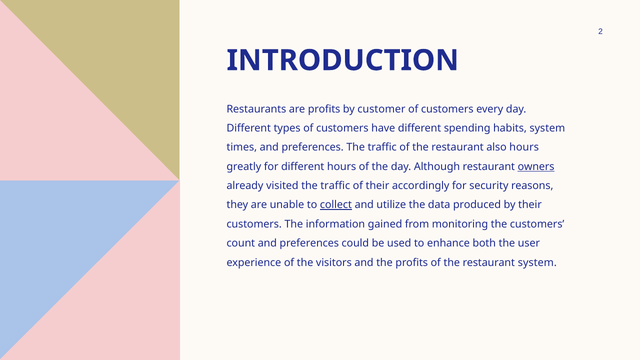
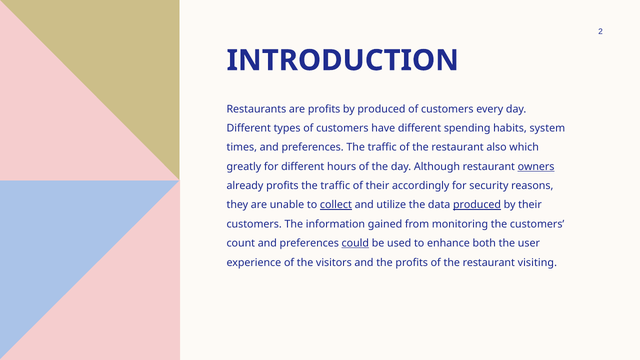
by customer: customer -> produced
also hours: hours -> which
already visited: visited -> profits
produced at (477, 205) underline: none -> present
could underline: none -> present
restaurant system: system -> visiting
